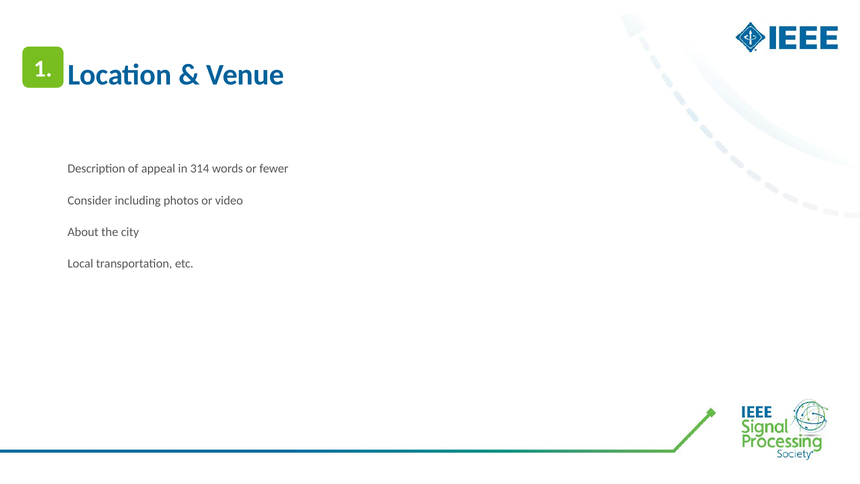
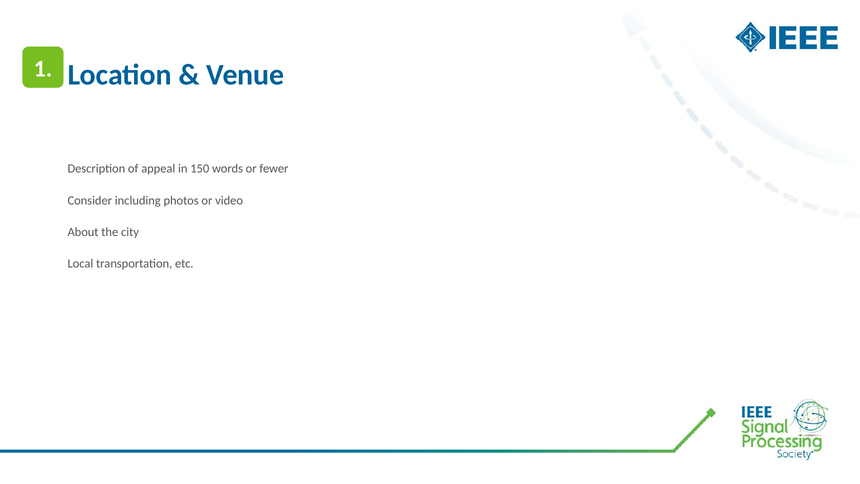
314: 314 -> 150
